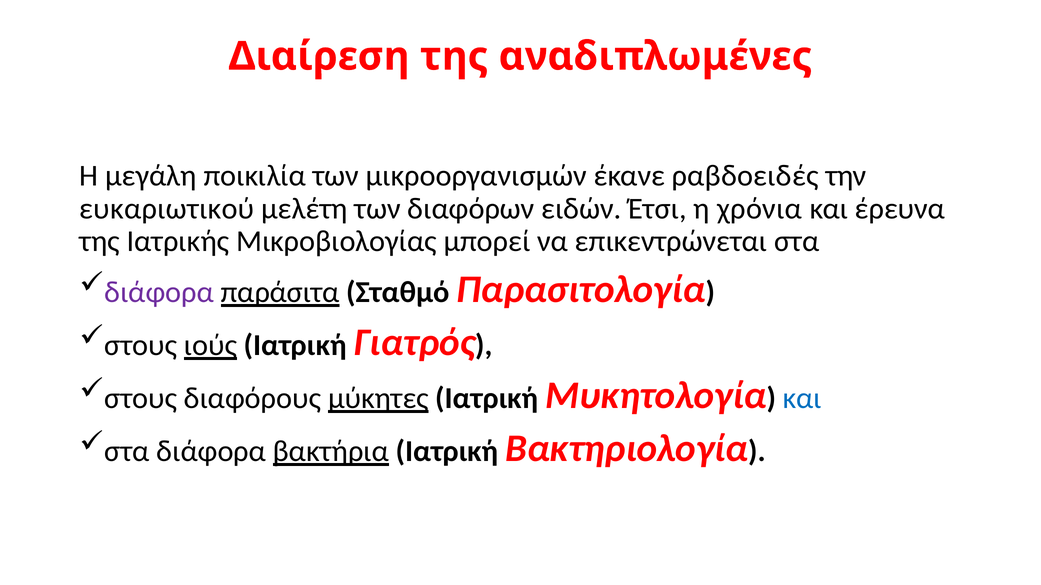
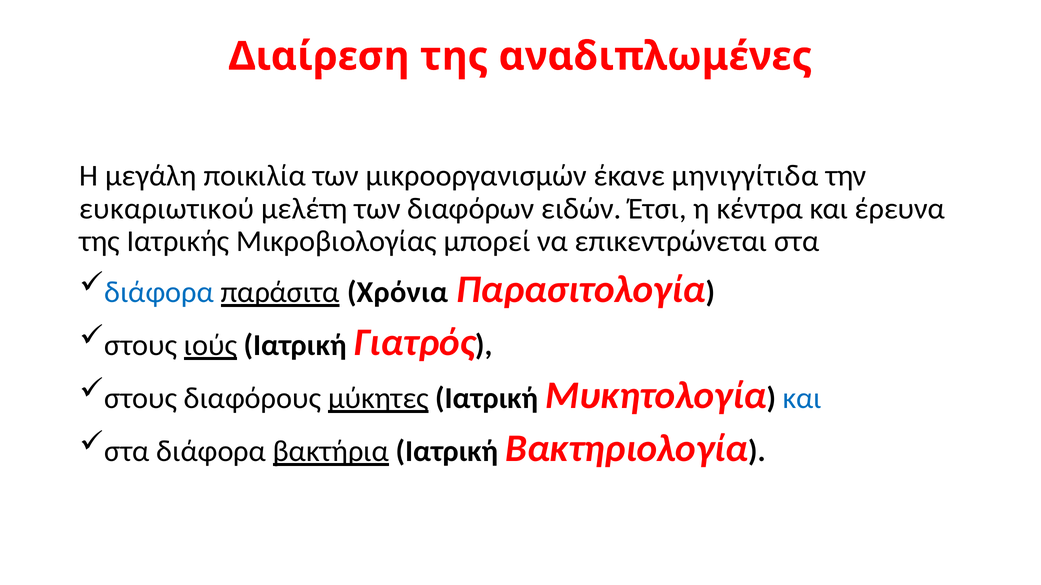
ραβδοειδές: ραβδοειδές -> μηνιγγίτιδα
χρόνια: χρόνια -> κέντρα
διάφορα at (159, 293) colour: purple -> blue
Σταθμό: Σταθμό -> Χρόνια
